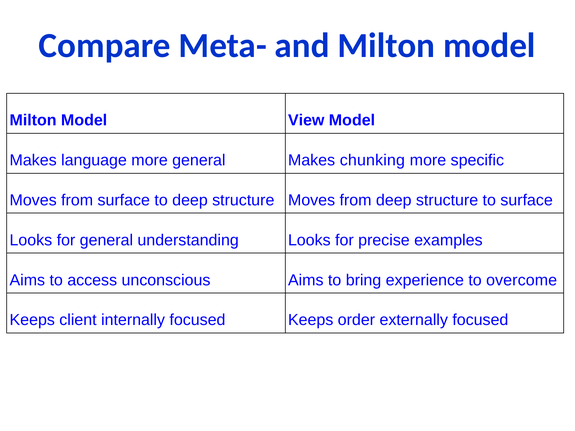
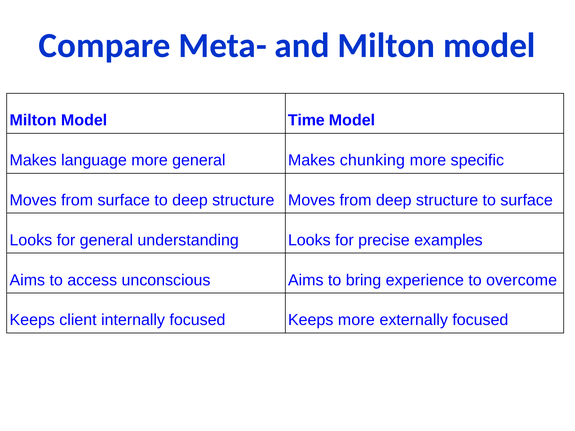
View: View -> Time
Keeps order: order -> more
